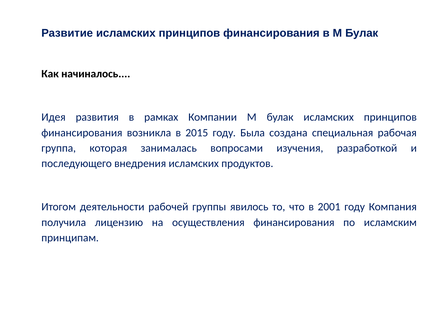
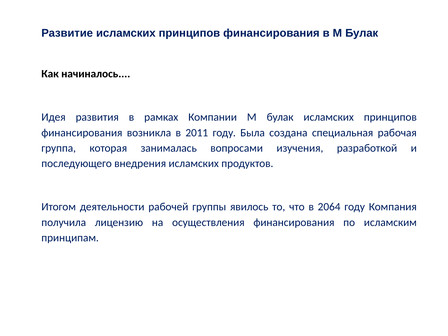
2015: 2015 -> 2011
2001: 2001 -> 2064
